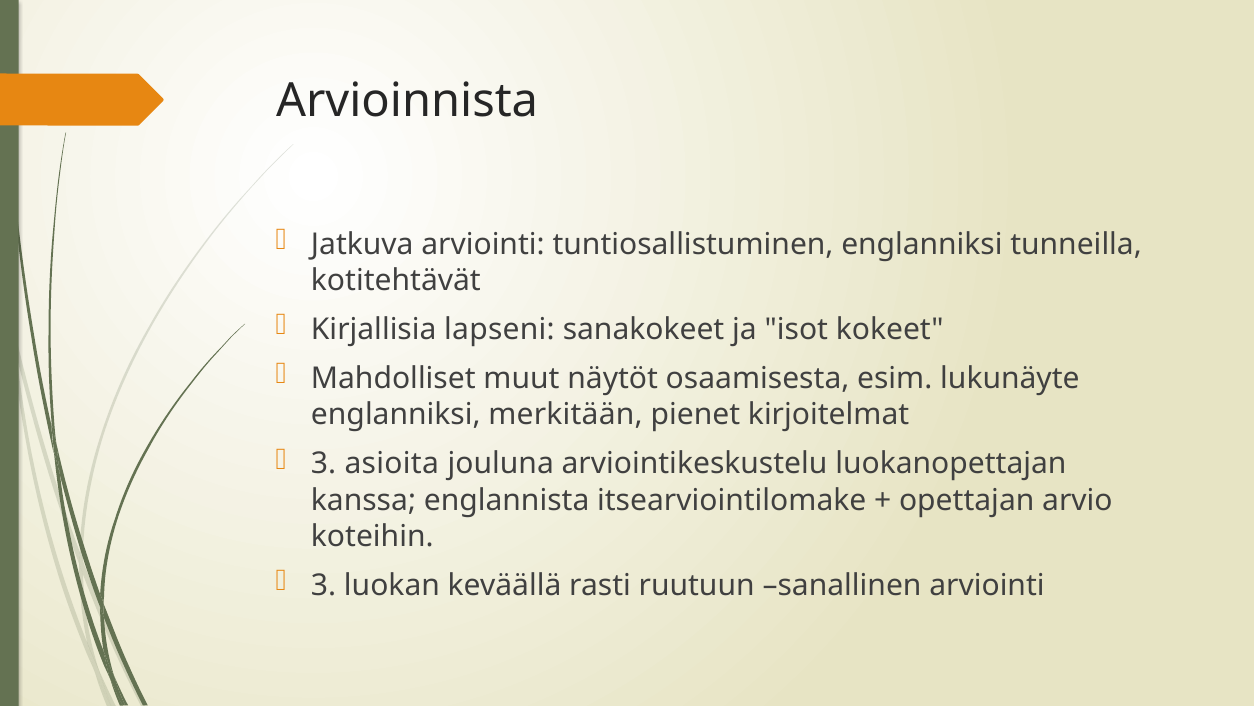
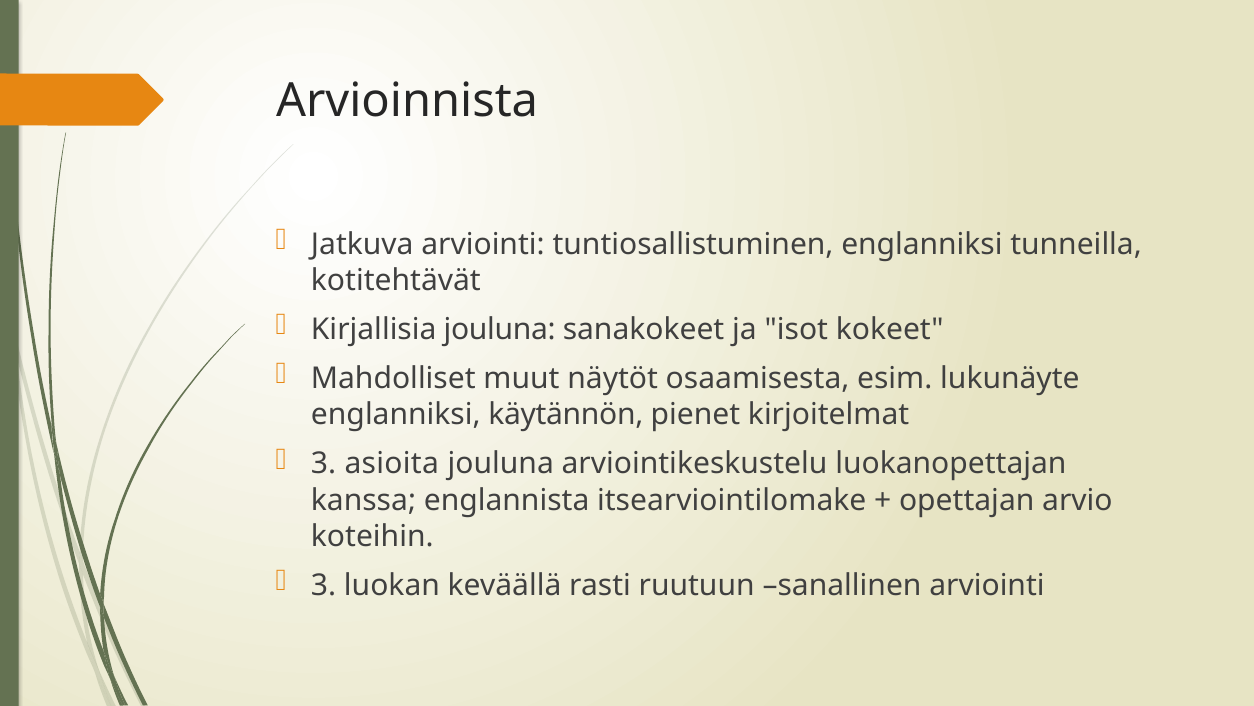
Kirjallisia lapseni: lapseni -> jouluna
merkitään: merkitään -> käytännön
